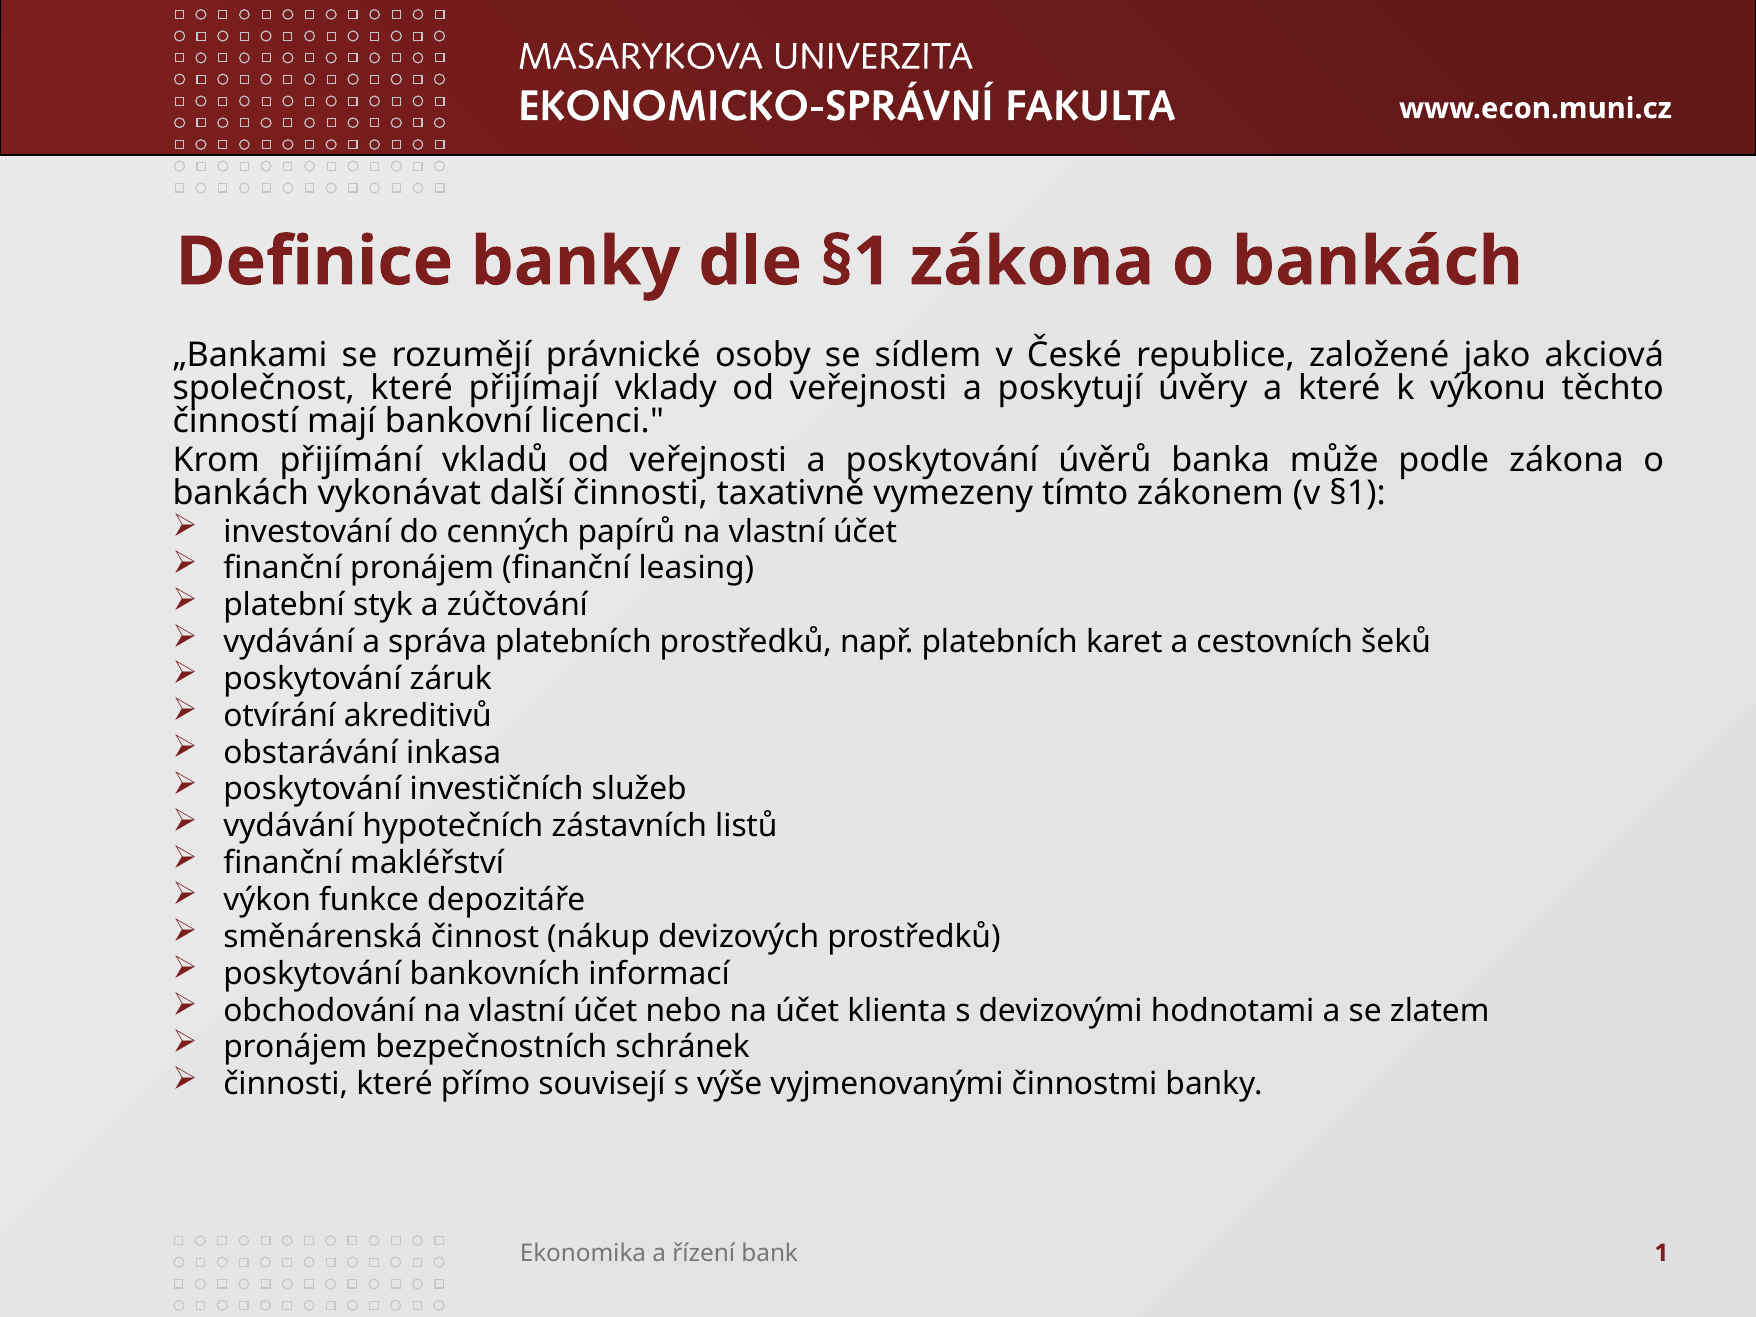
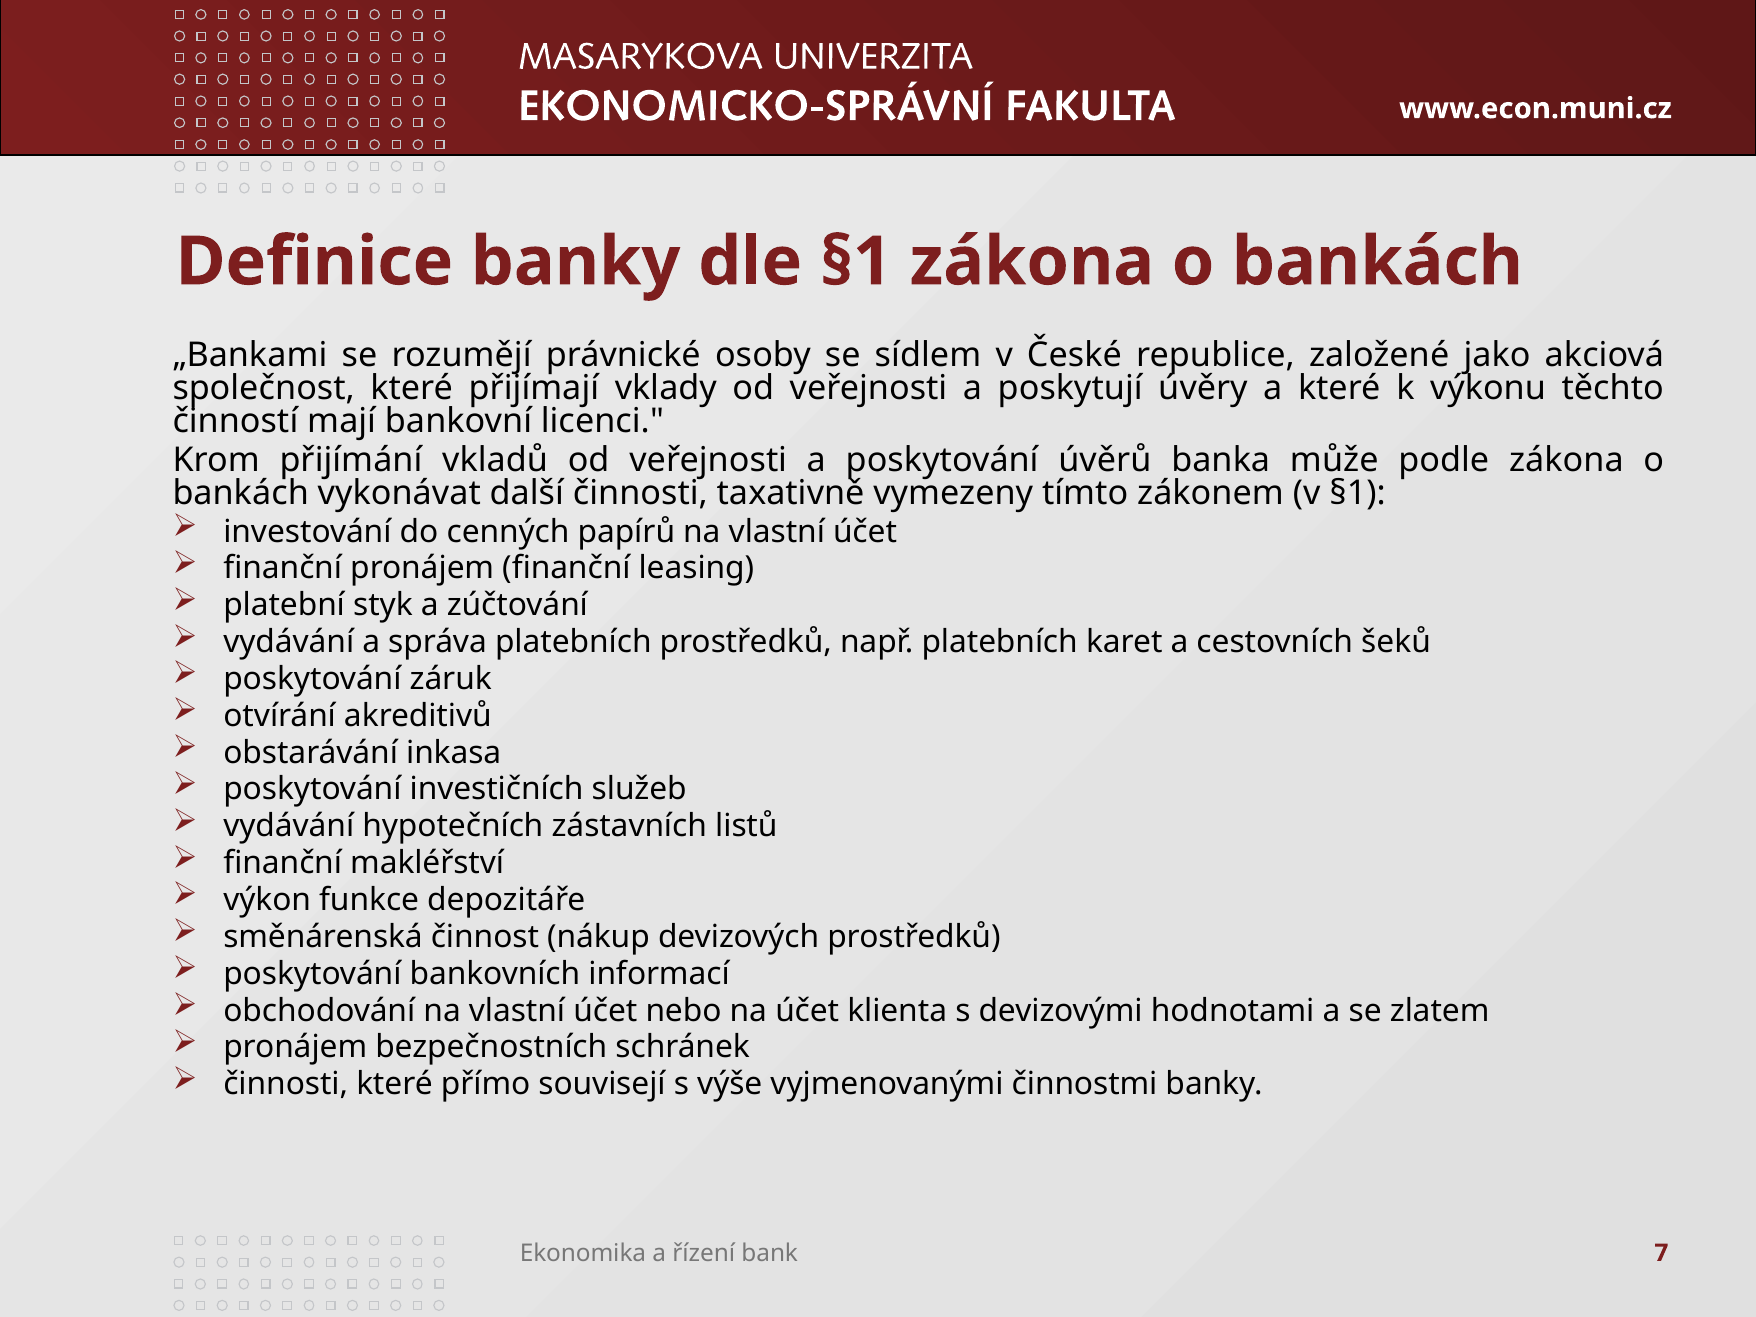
1: 1 -> 7
